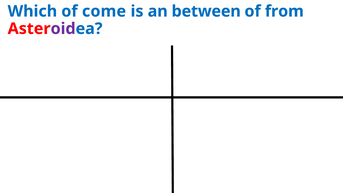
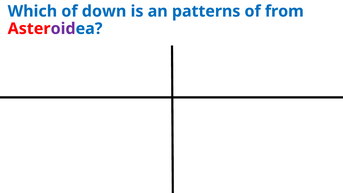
come: come -> down
between: between -> patterns
